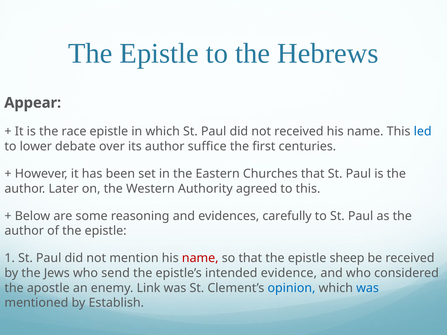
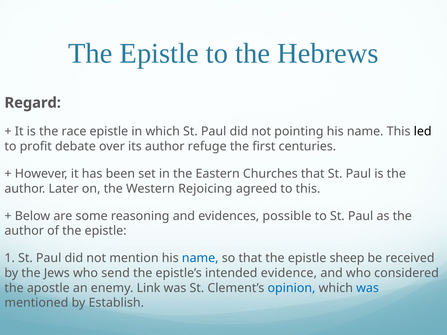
Appear: Appear -> Regard
not received: received -> pointing
led colour: blue -> black
lower: lower -> profit
suffice: suffice -> refuge
Authority: Authority -> Rejoicing
carefully: carefully -> possible
name at (200, 258) colour: red -> blue
